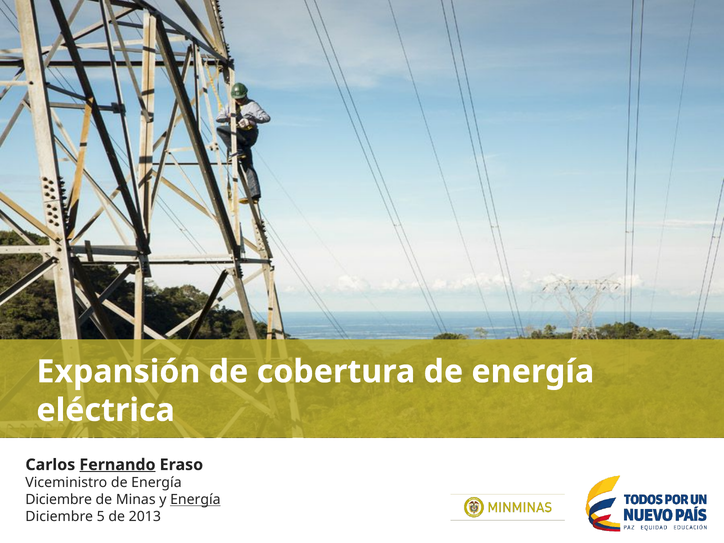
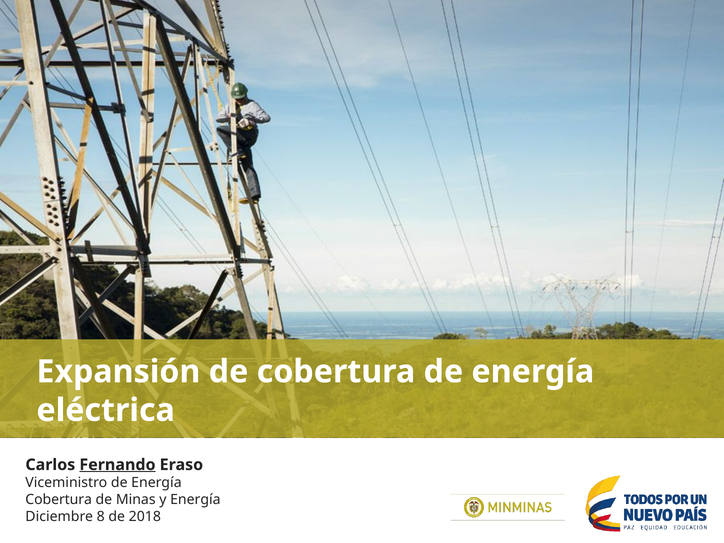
Diciembre at (59, 500): Diciembre -> Cobertura
Energía at (195, 500) underline: present -> none
5: 5 -> 8
2013: 2013 -> 2018
